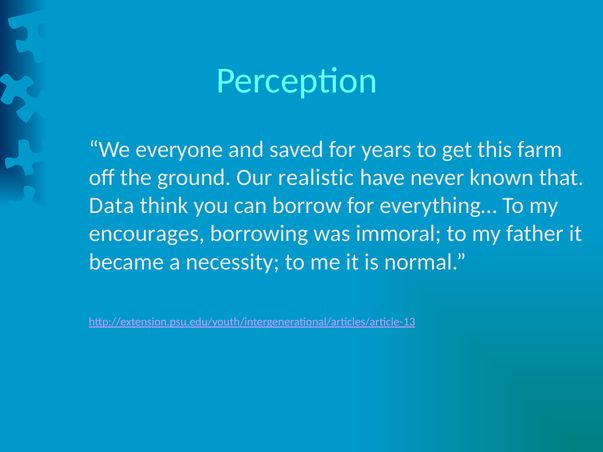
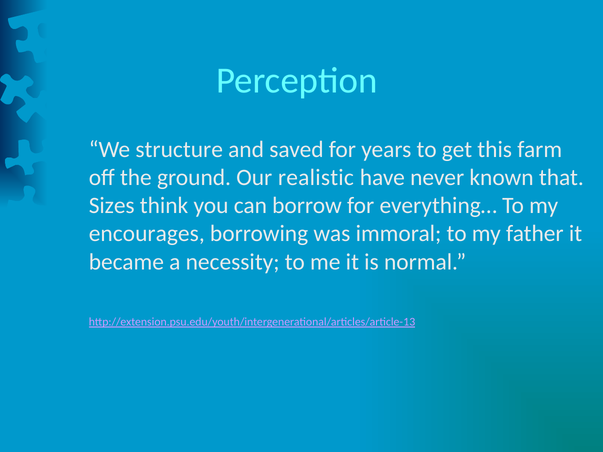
everyone: everyone -> structure
Data: Data -> Sizes
